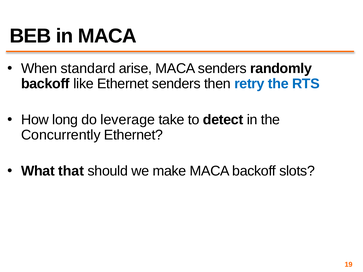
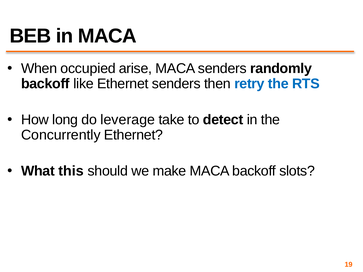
standard: standard -> occupied
that: that -> this
